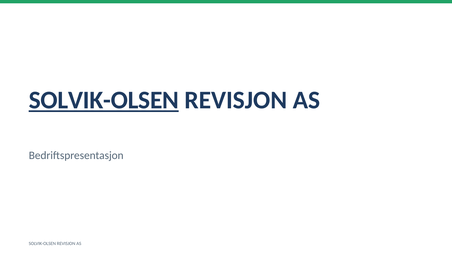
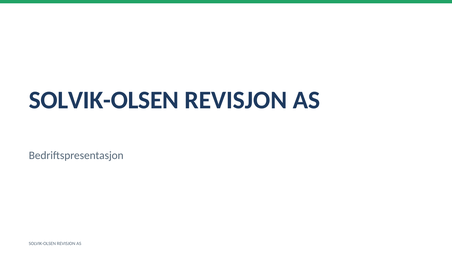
SOLVIK-OLSEN at (104, 100) underline: present -> none
